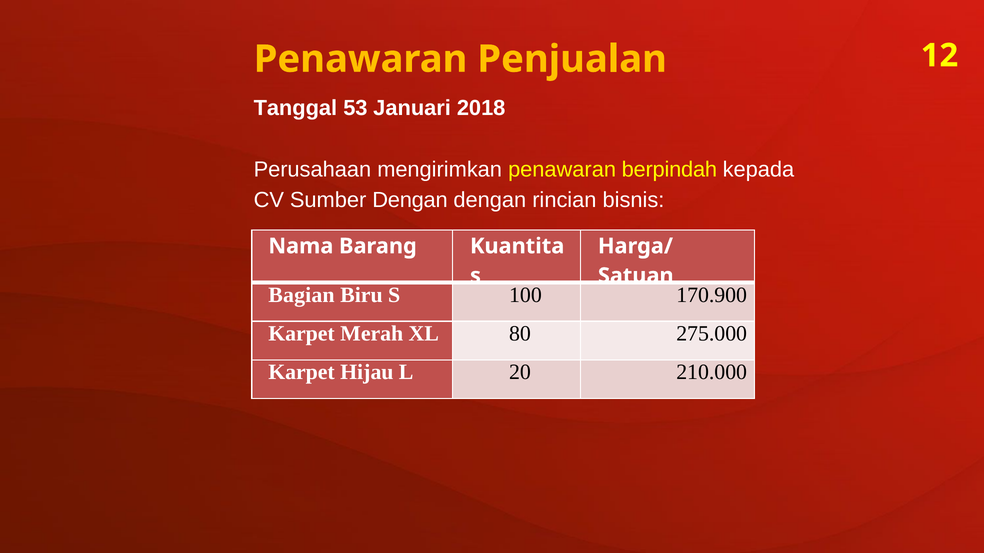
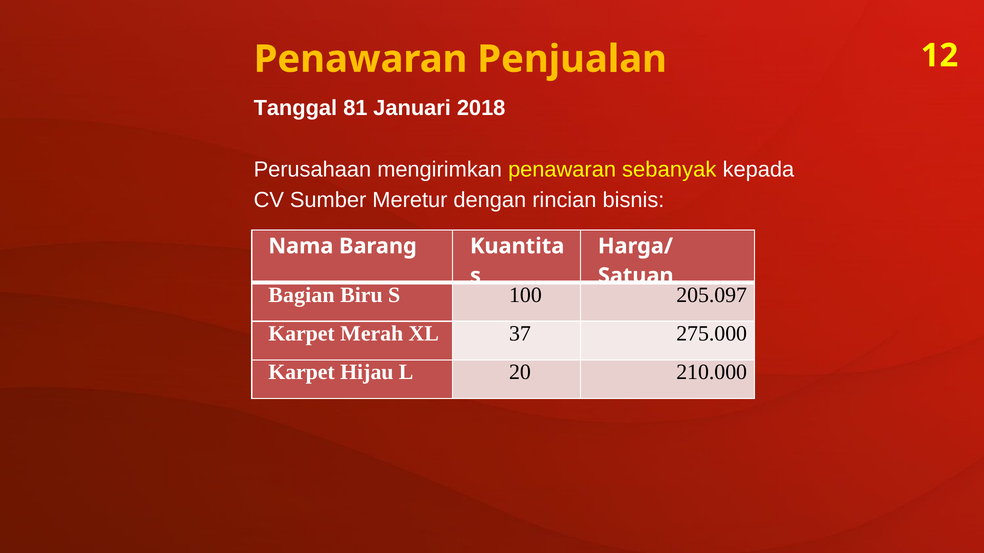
53: 53 -> 81
berpindah: berpindah -> sebanyak
Sumber Dengan: Dengan -> Meretur
170.900: 170.900 -> 205.097
80: 80 -> 37
